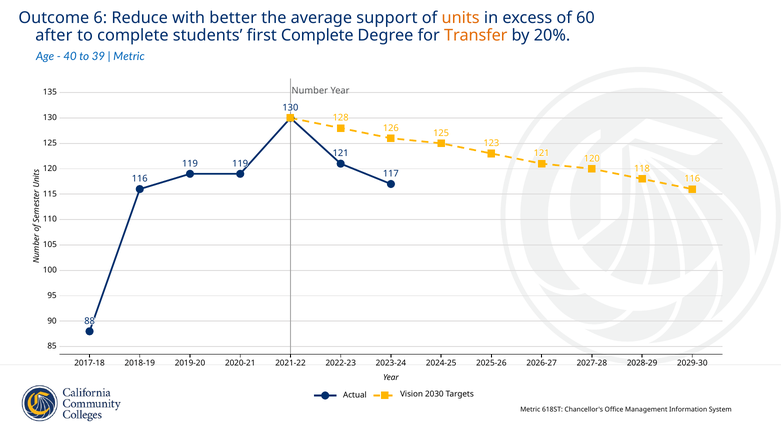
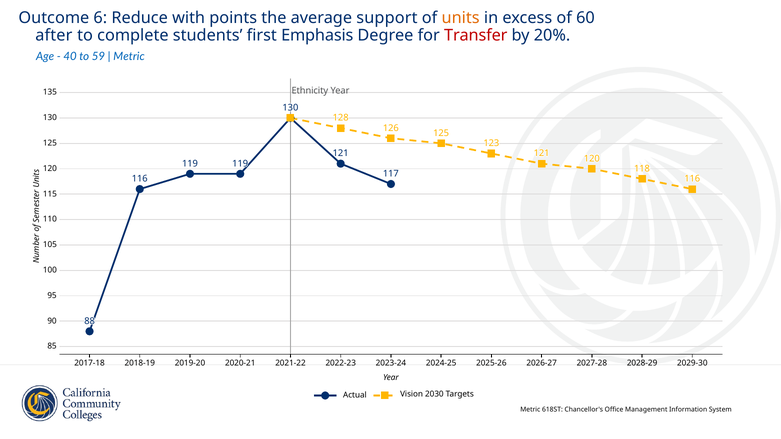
better: better -> points
first Complete: Complete -> Emphasis
Transfer colour: orange -> red
39: 39 -> 59
Number: Number -> Ethnicity
